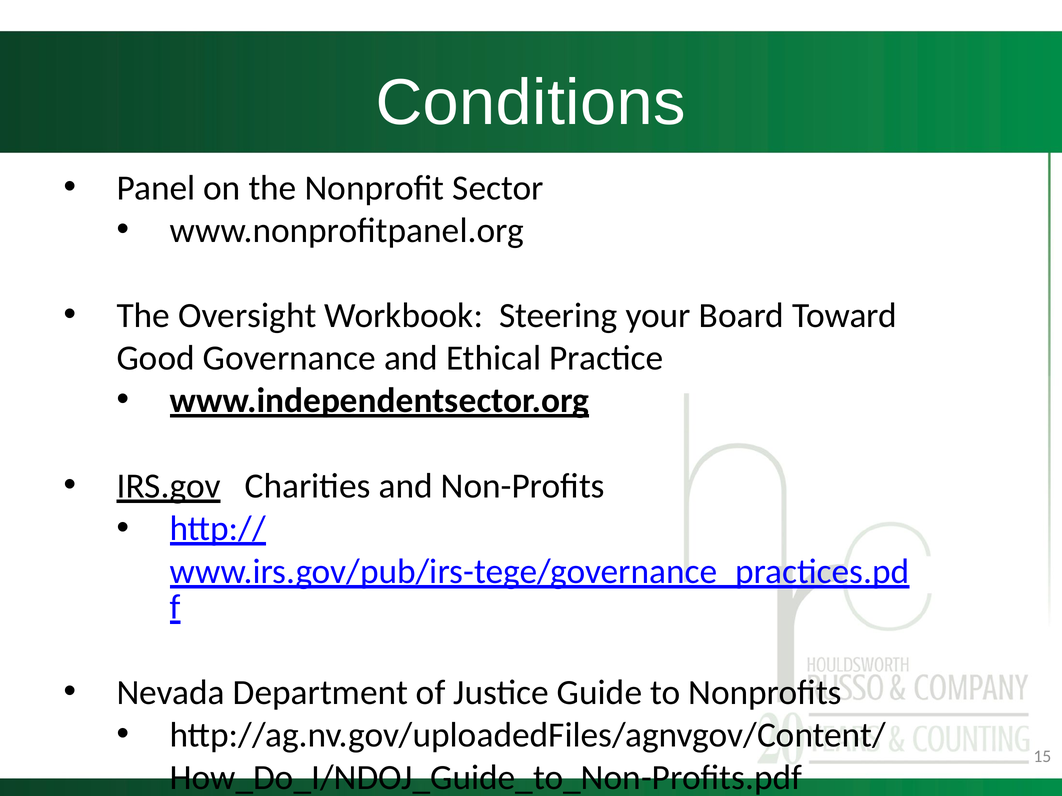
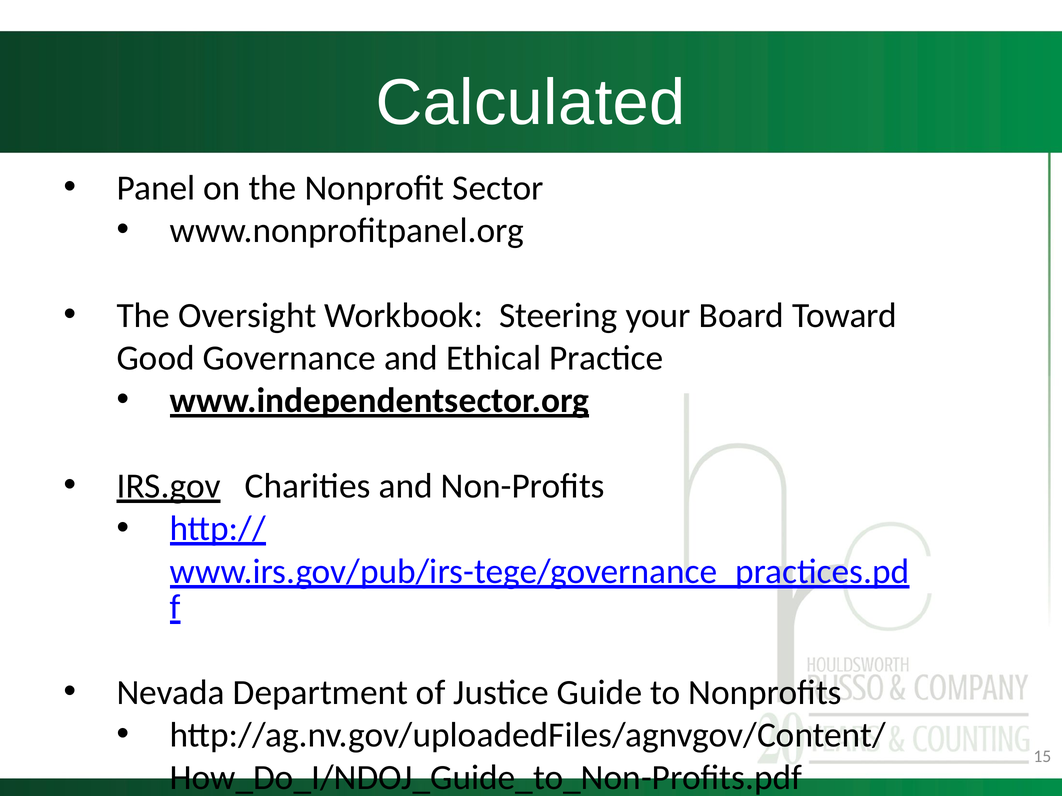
Conditions: Conditions -> Calculated
